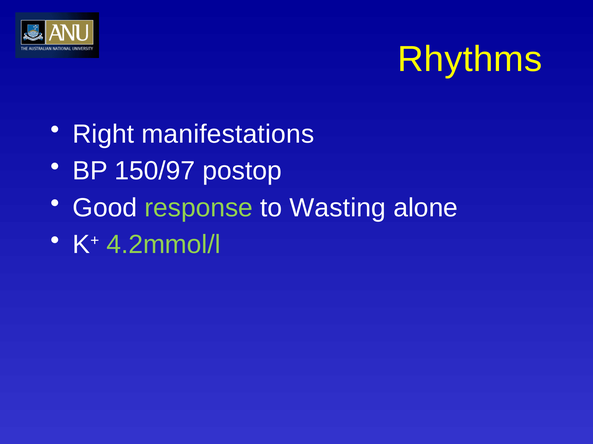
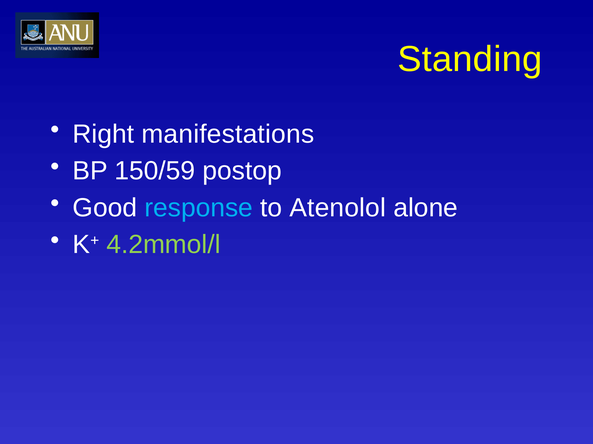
Rhythms: Rhythms -> Standing
150/97: 150/97 -> 150/59
response colour: light green -> light blue
Wasting: Wasting -> Atenolol
